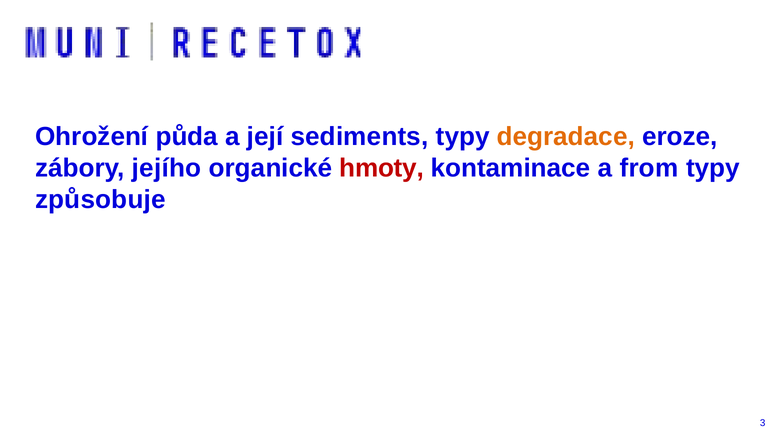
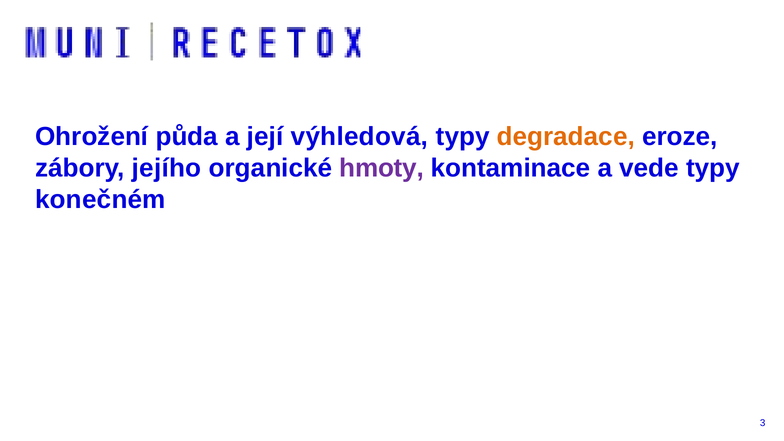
sediments: sediments -> výhledová
hmoty colour: red -> purple
from: from -> vede
způsobuje: způsobuje -> konečném
